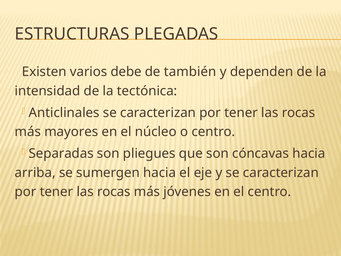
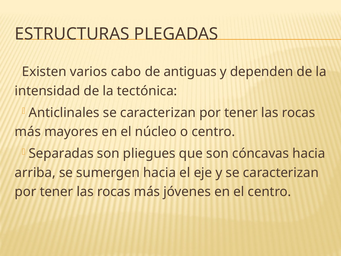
debe: debe -> cabo
también: también -> antiguas
